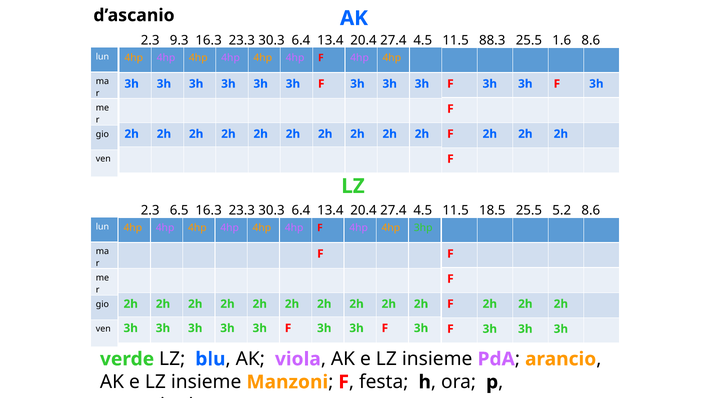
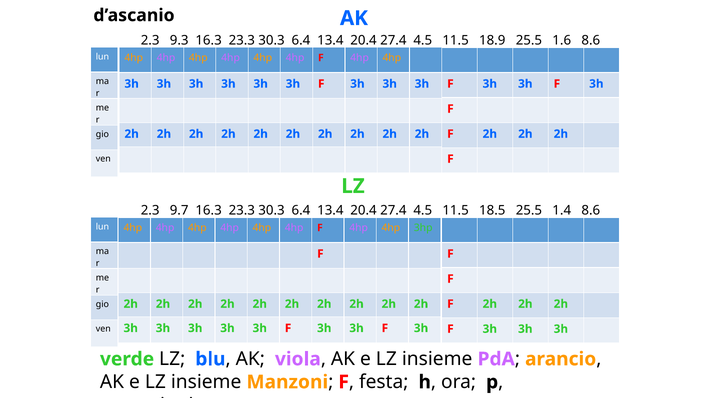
88.3: 88.3 -> 18.9
6.5: 6.5 -> 9.7
5.2: 5.2 -> 1.4
